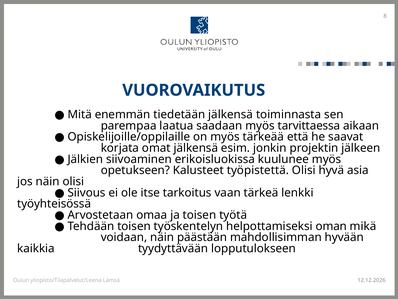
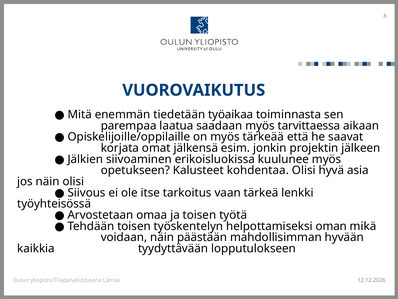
tiedetään jälkensä: jälkensä -> työaikaa
työpistettä: työpistettä -> kohdentaa
